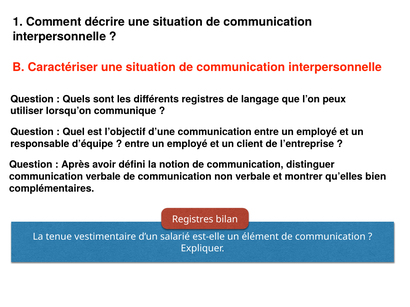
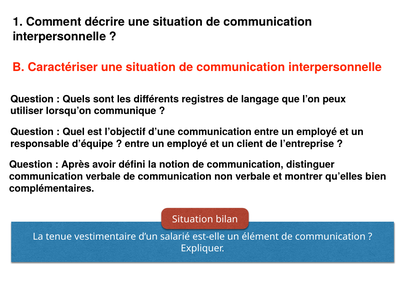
Registres at (193, 220): Registres -> Situation
